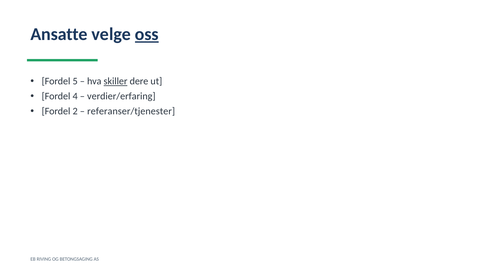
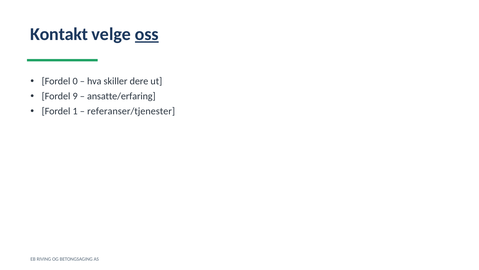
Ansatte: Ansatte -> Kontakt
5: 5 -> 0
skiller underline: present -> none
4: 4 -> 9
verdier/erfaring: verdier/erfaring -> ansatte/erfaring
2: 2 -> 1
